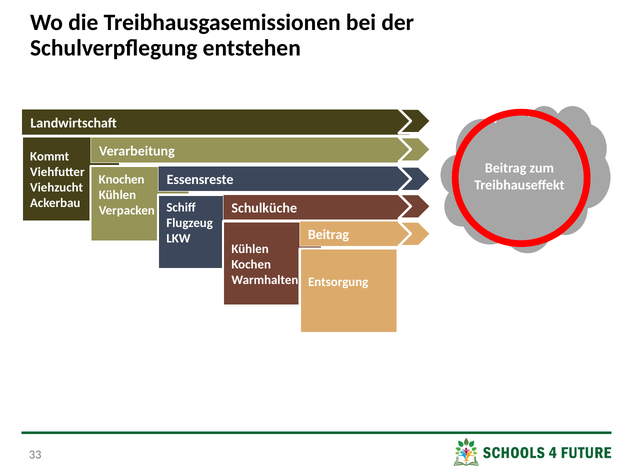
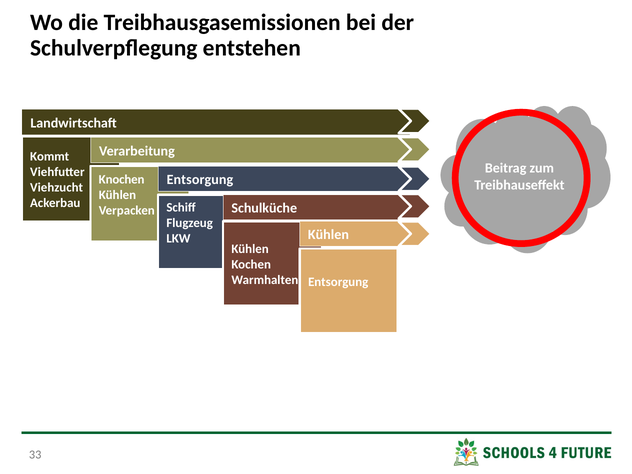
Essensreste at (200, 180): Essensreste -> Entsorgung
Beitrag at (329, 235): Beitrag -> Kühlen
